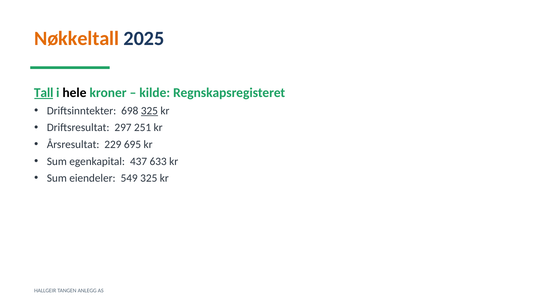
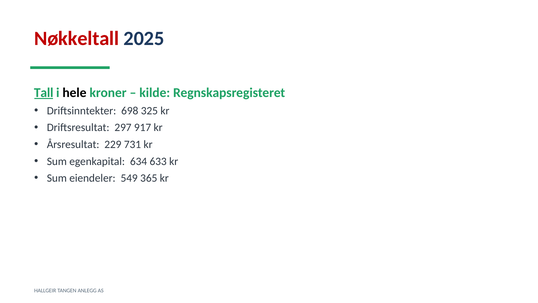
Nøkkeltall colour: orange -> red
325 at (149, 111) underline: present -> none
251: 251 -> 917
695: 695 -> 731
437: 437 -> 634
549 325: 325 -> 365
